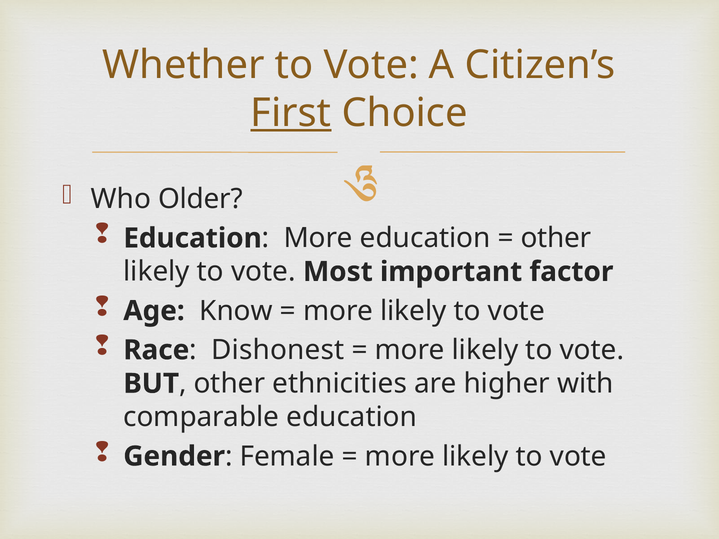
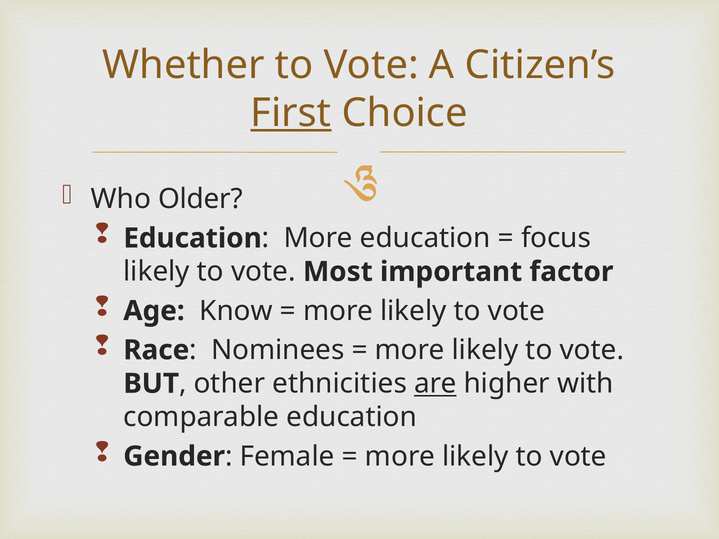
other at (556, 238): other -> focus
Dishonest: Dishonest -> Nominees
are underline: none -> present
